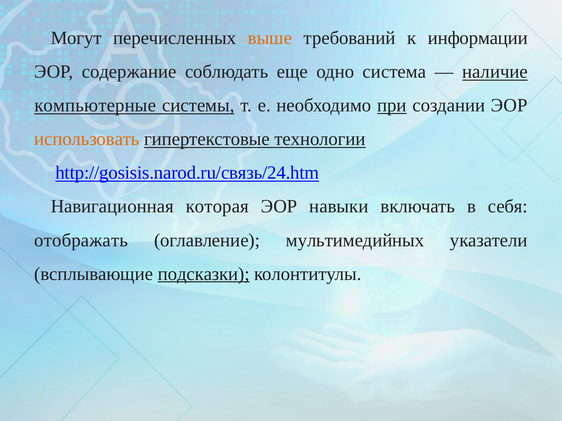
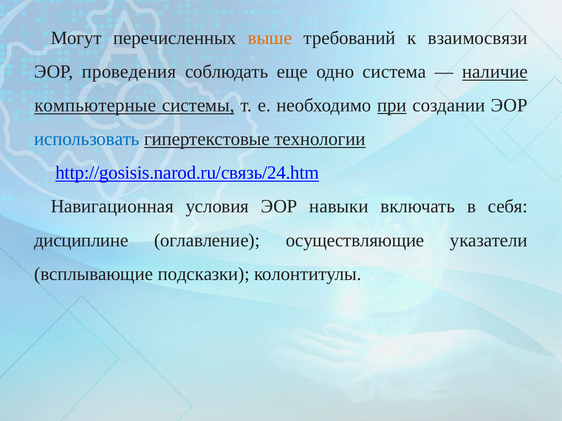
информации: информации -> взаимосвязи
содержание: содержание -> проведения
использовать colour: orange -> blue
которая: которая -> условия
отображать: отображать -> дисциплине
мультимедийных: мультимедийных -> осуществляющие
подсказки underline: present -> none
